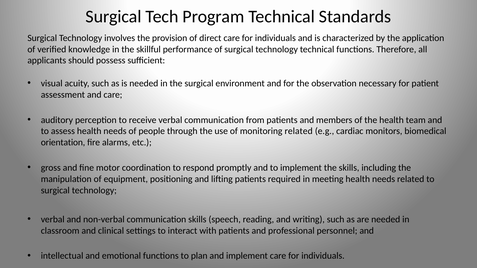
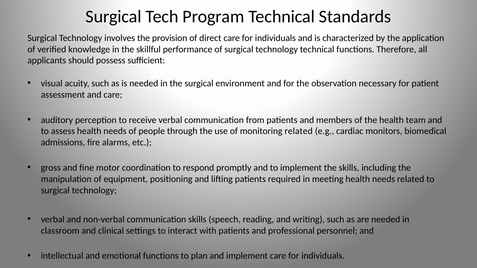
orientation: orientation -> admissions
